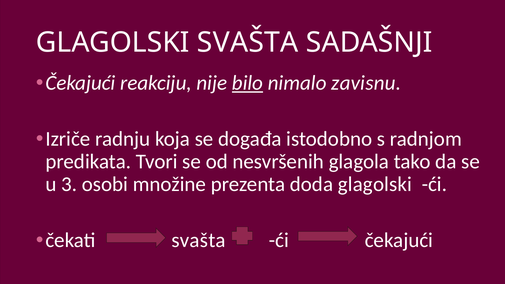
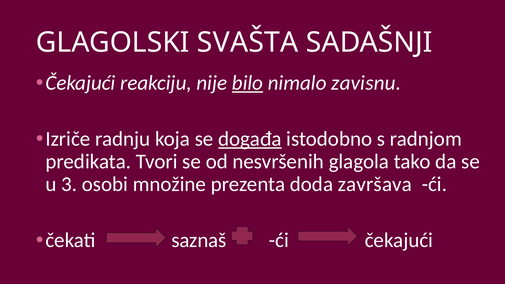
događa underline: none -> present
doda glagolski: glagolski -> završava
čekati svašta: svašta -> saznaš
